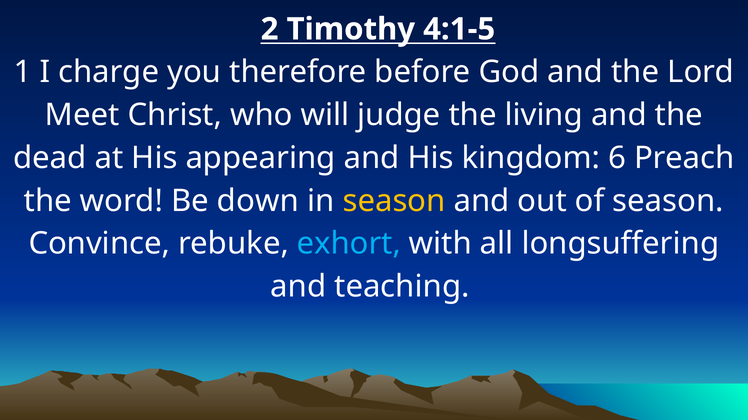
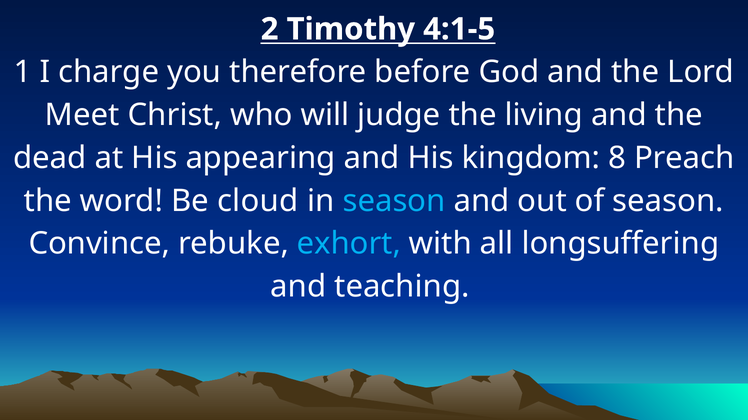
6: 6 -> 8
down: down -> cloud
season at (394, 201) colour: yellow -> light blue
